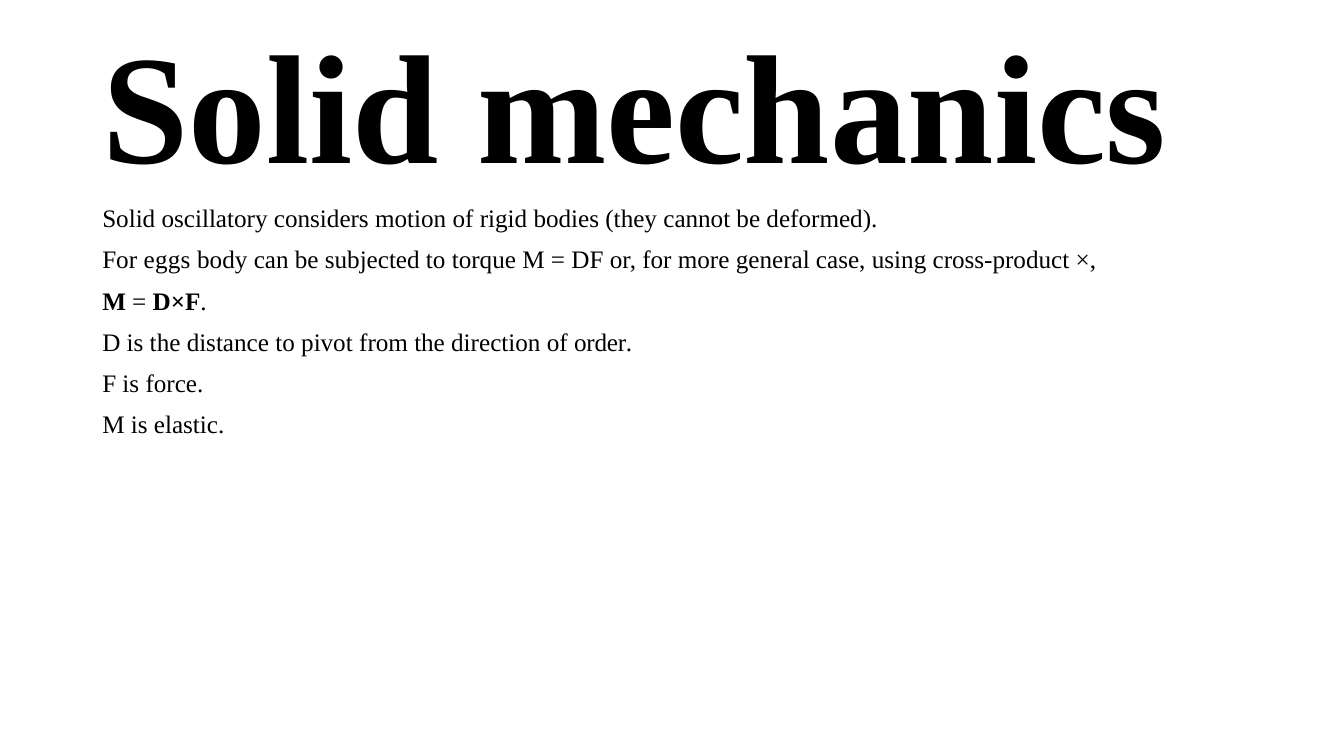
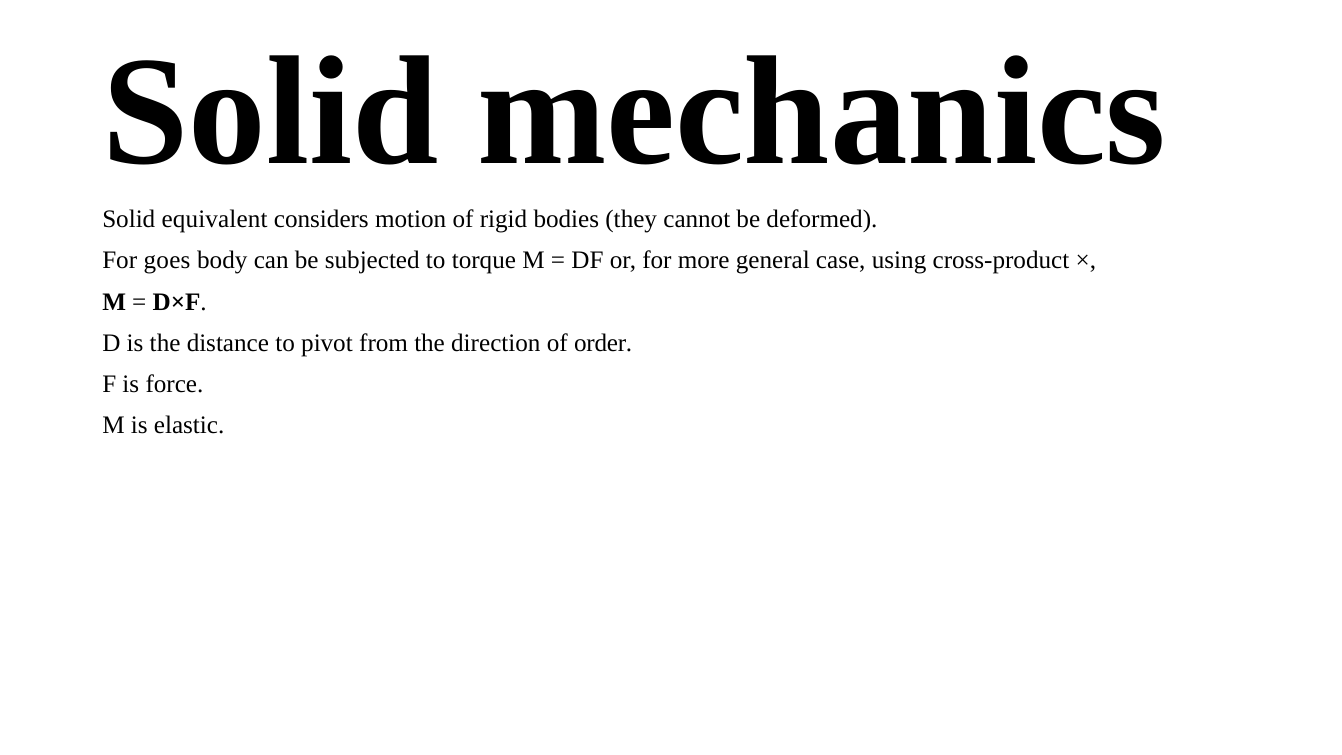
oscillatory: oscillatory -> equivalent
eggs: eggs -> goes
